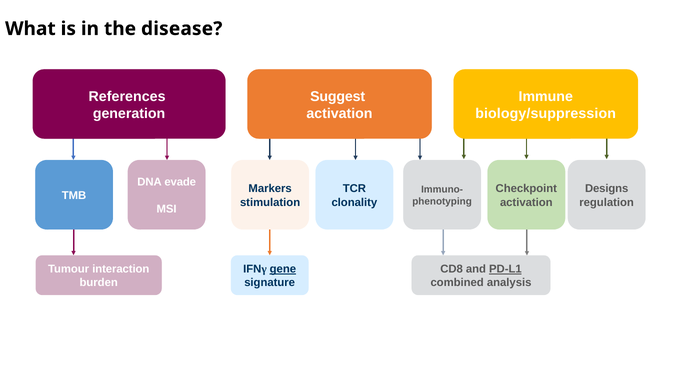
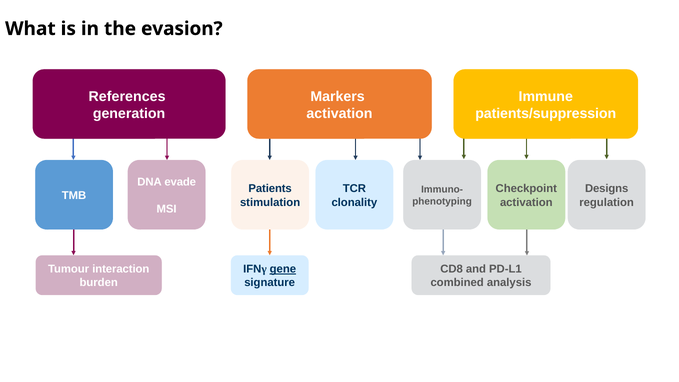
disease: disease -> evasion
Suggest: Suggest -> Markers
biology/suppression: biology/suppression -> patients/suppression
Markers: Markers -> Patients
PD-L1 underline: present -> none
